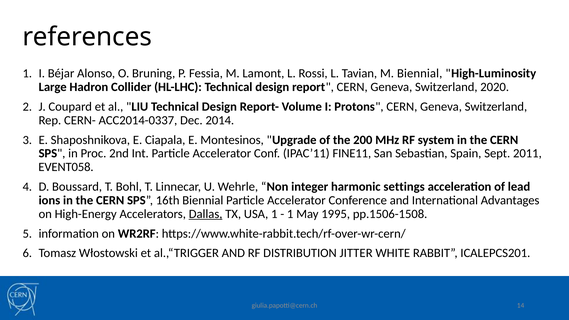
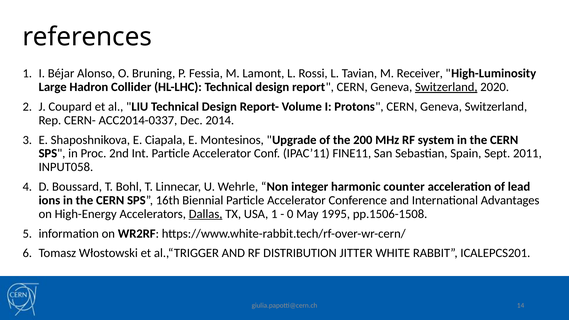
M Biennial: Biennial -> Receiver
Switzerland at (446, 87) underline: none -> present
EVENT058: EVENT058 -> INPUT058
settings: settings -> counter
1 at (290, 214): 1 -> 0
